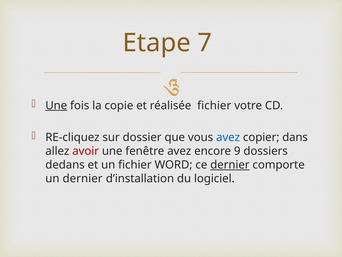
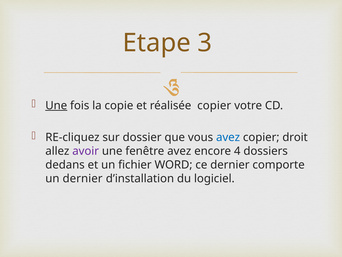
7: 7 -> 3
réalisée fichier: fichier -> copier
dans: dans -> droit
avoir colour: red -> purple
9: 9 -> 4
dernier at (230, 165) underline: present -> none
